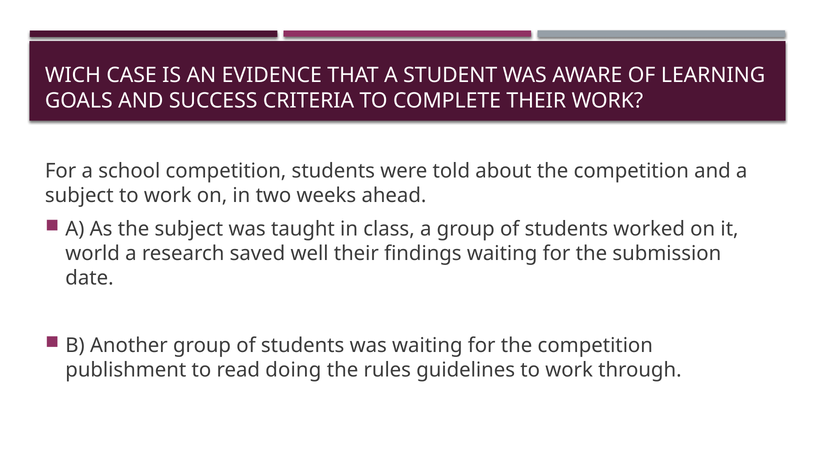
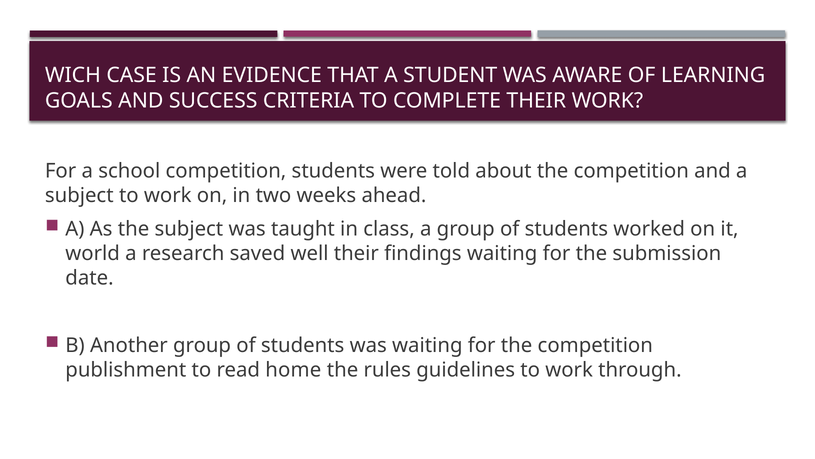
doing: doing -> home
